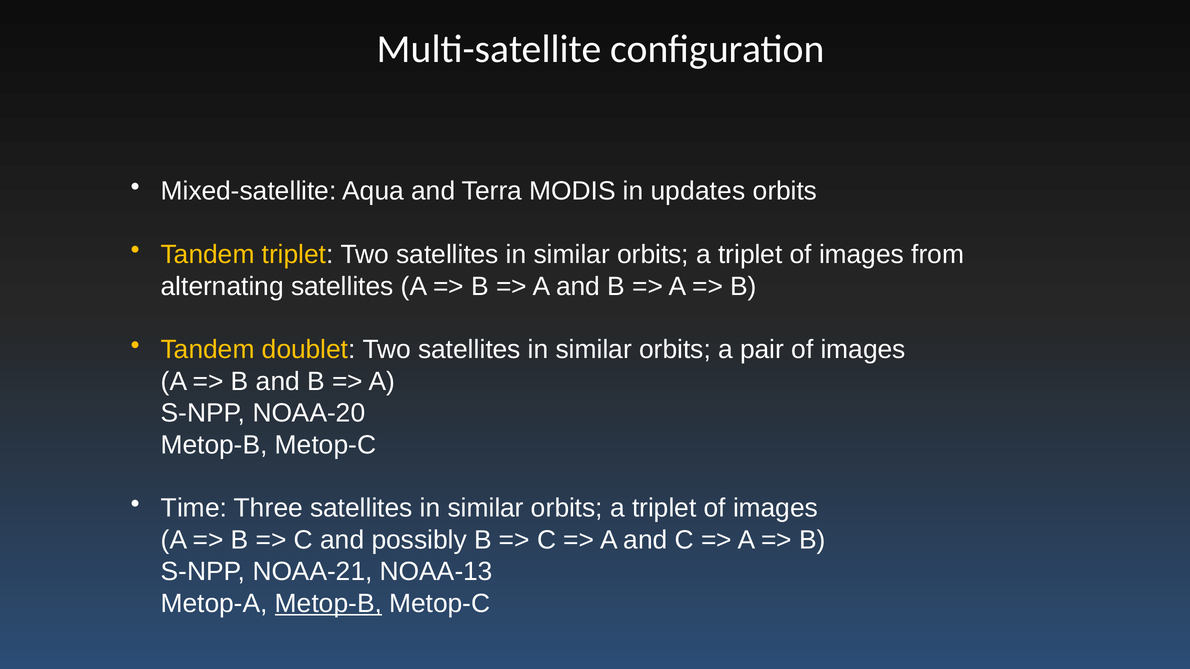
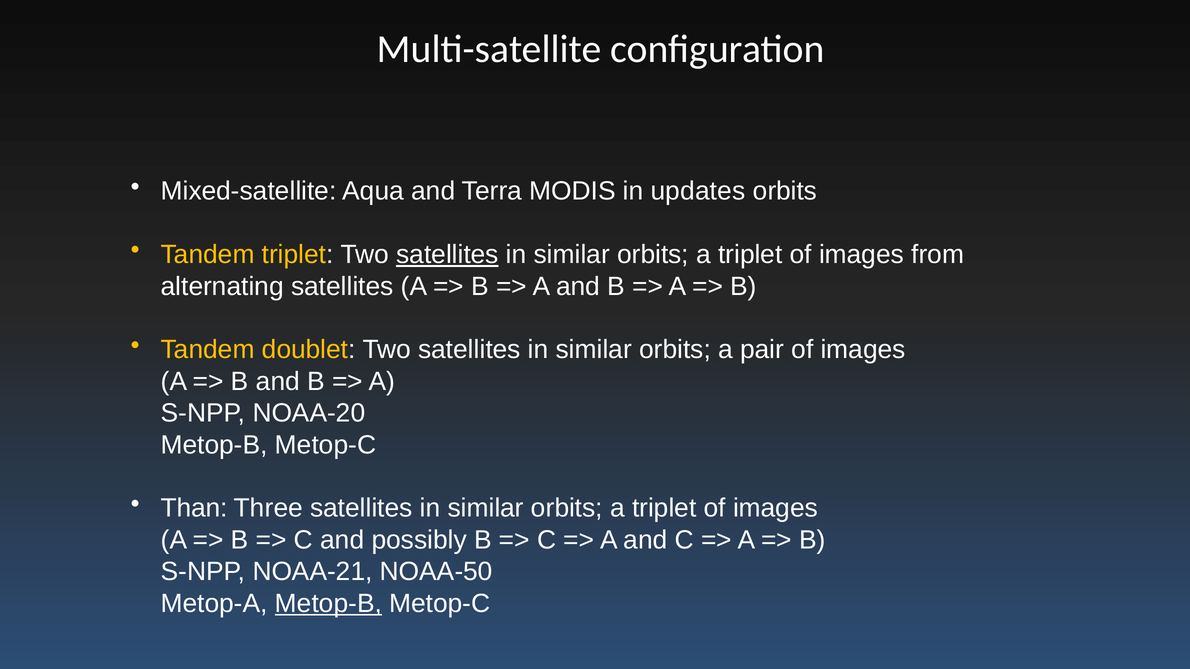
satellites at (447, 255) underline: none -> present
Time: Time -> Than
NOAA-13: NOAA-13 -> NOAA-50
